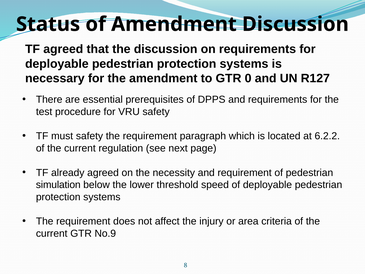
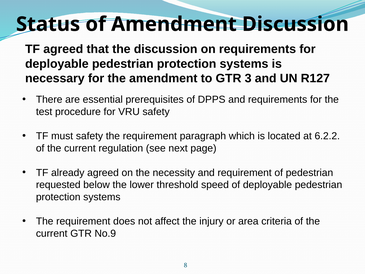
0: 0 -> 3
simulation: simulation -> requested
